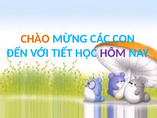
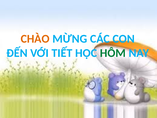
HÔM colour: purple -> green
